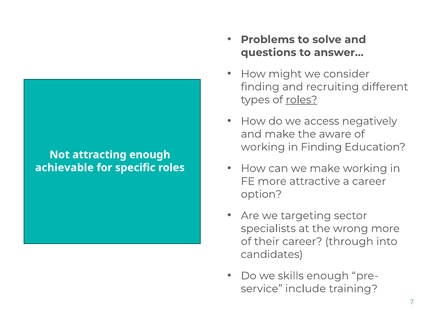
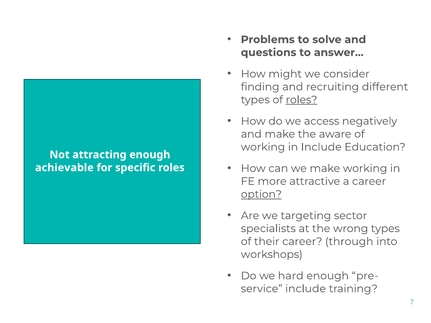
in Finding: Finding -> Include
option underline: none -> present
wrong more: more -> types
candidates: candidates -> workshops
skills: skills -> hard
